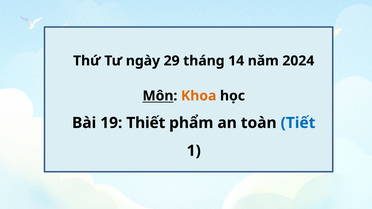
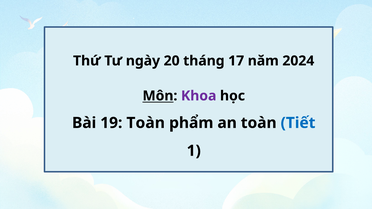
29: 29 -> 20
14: 14 -> 17
Khoa colour: orange -> purple
19 Thiết: Thiết -> Toàn
